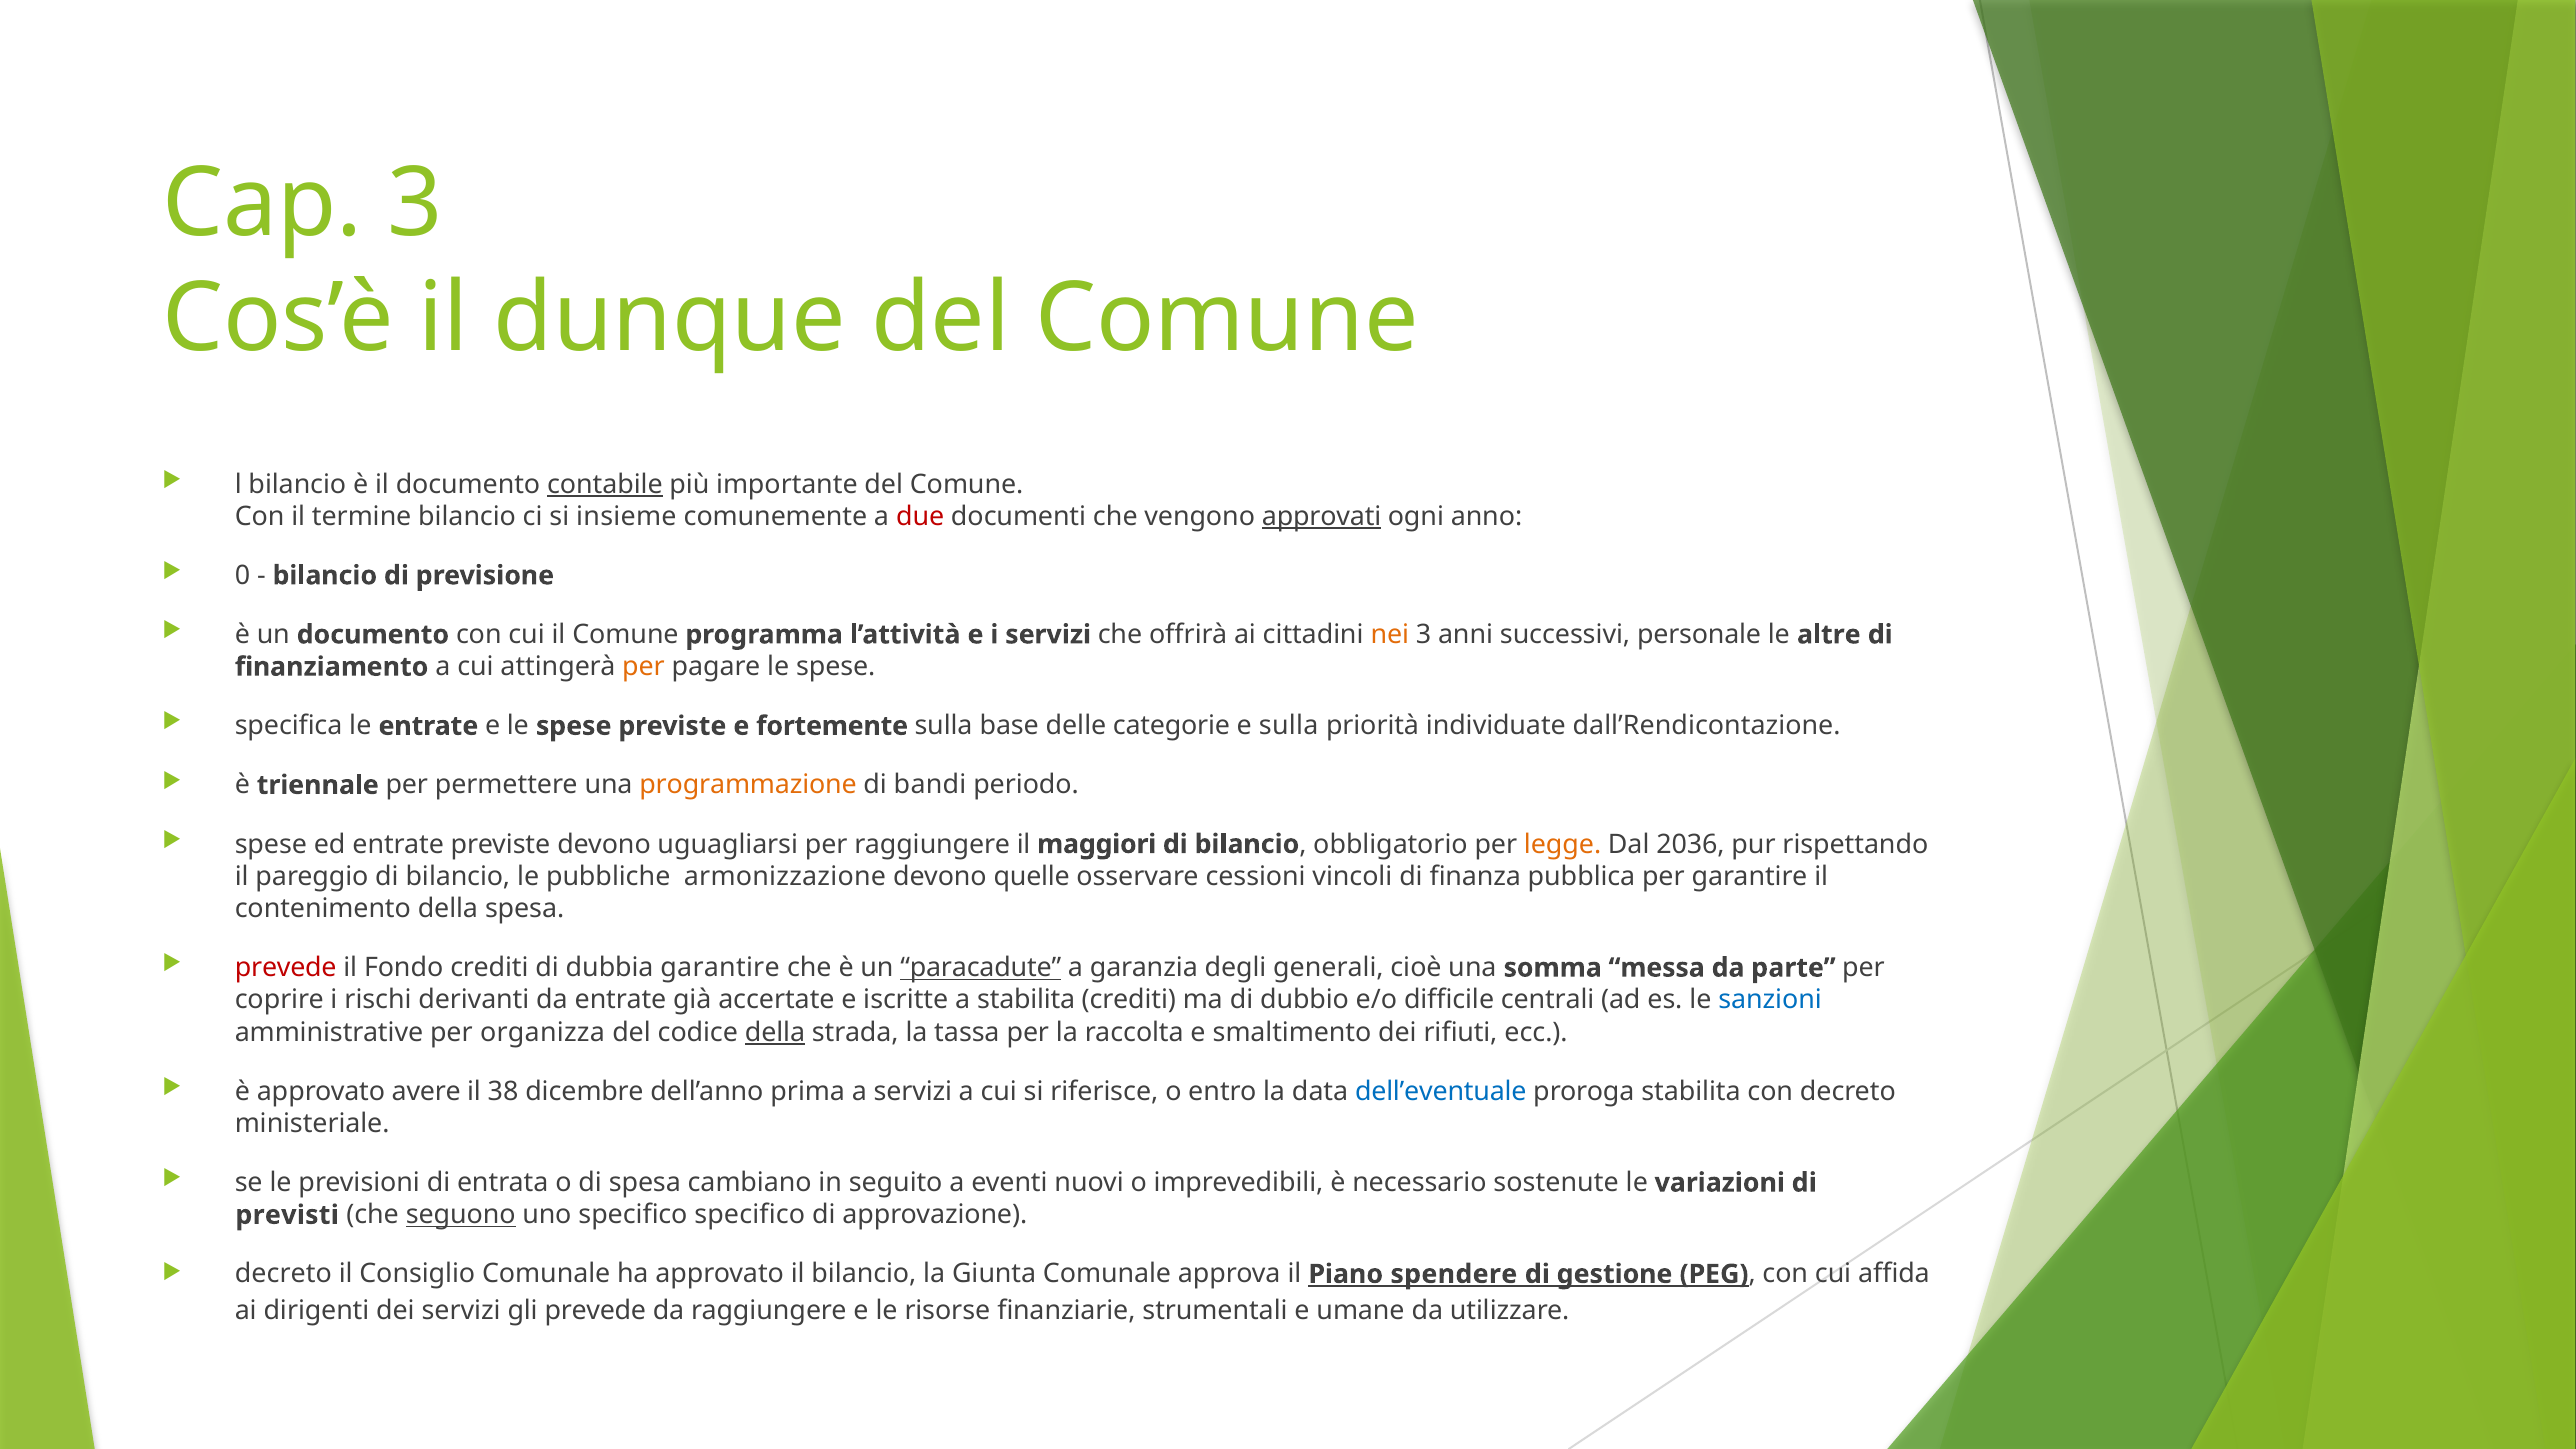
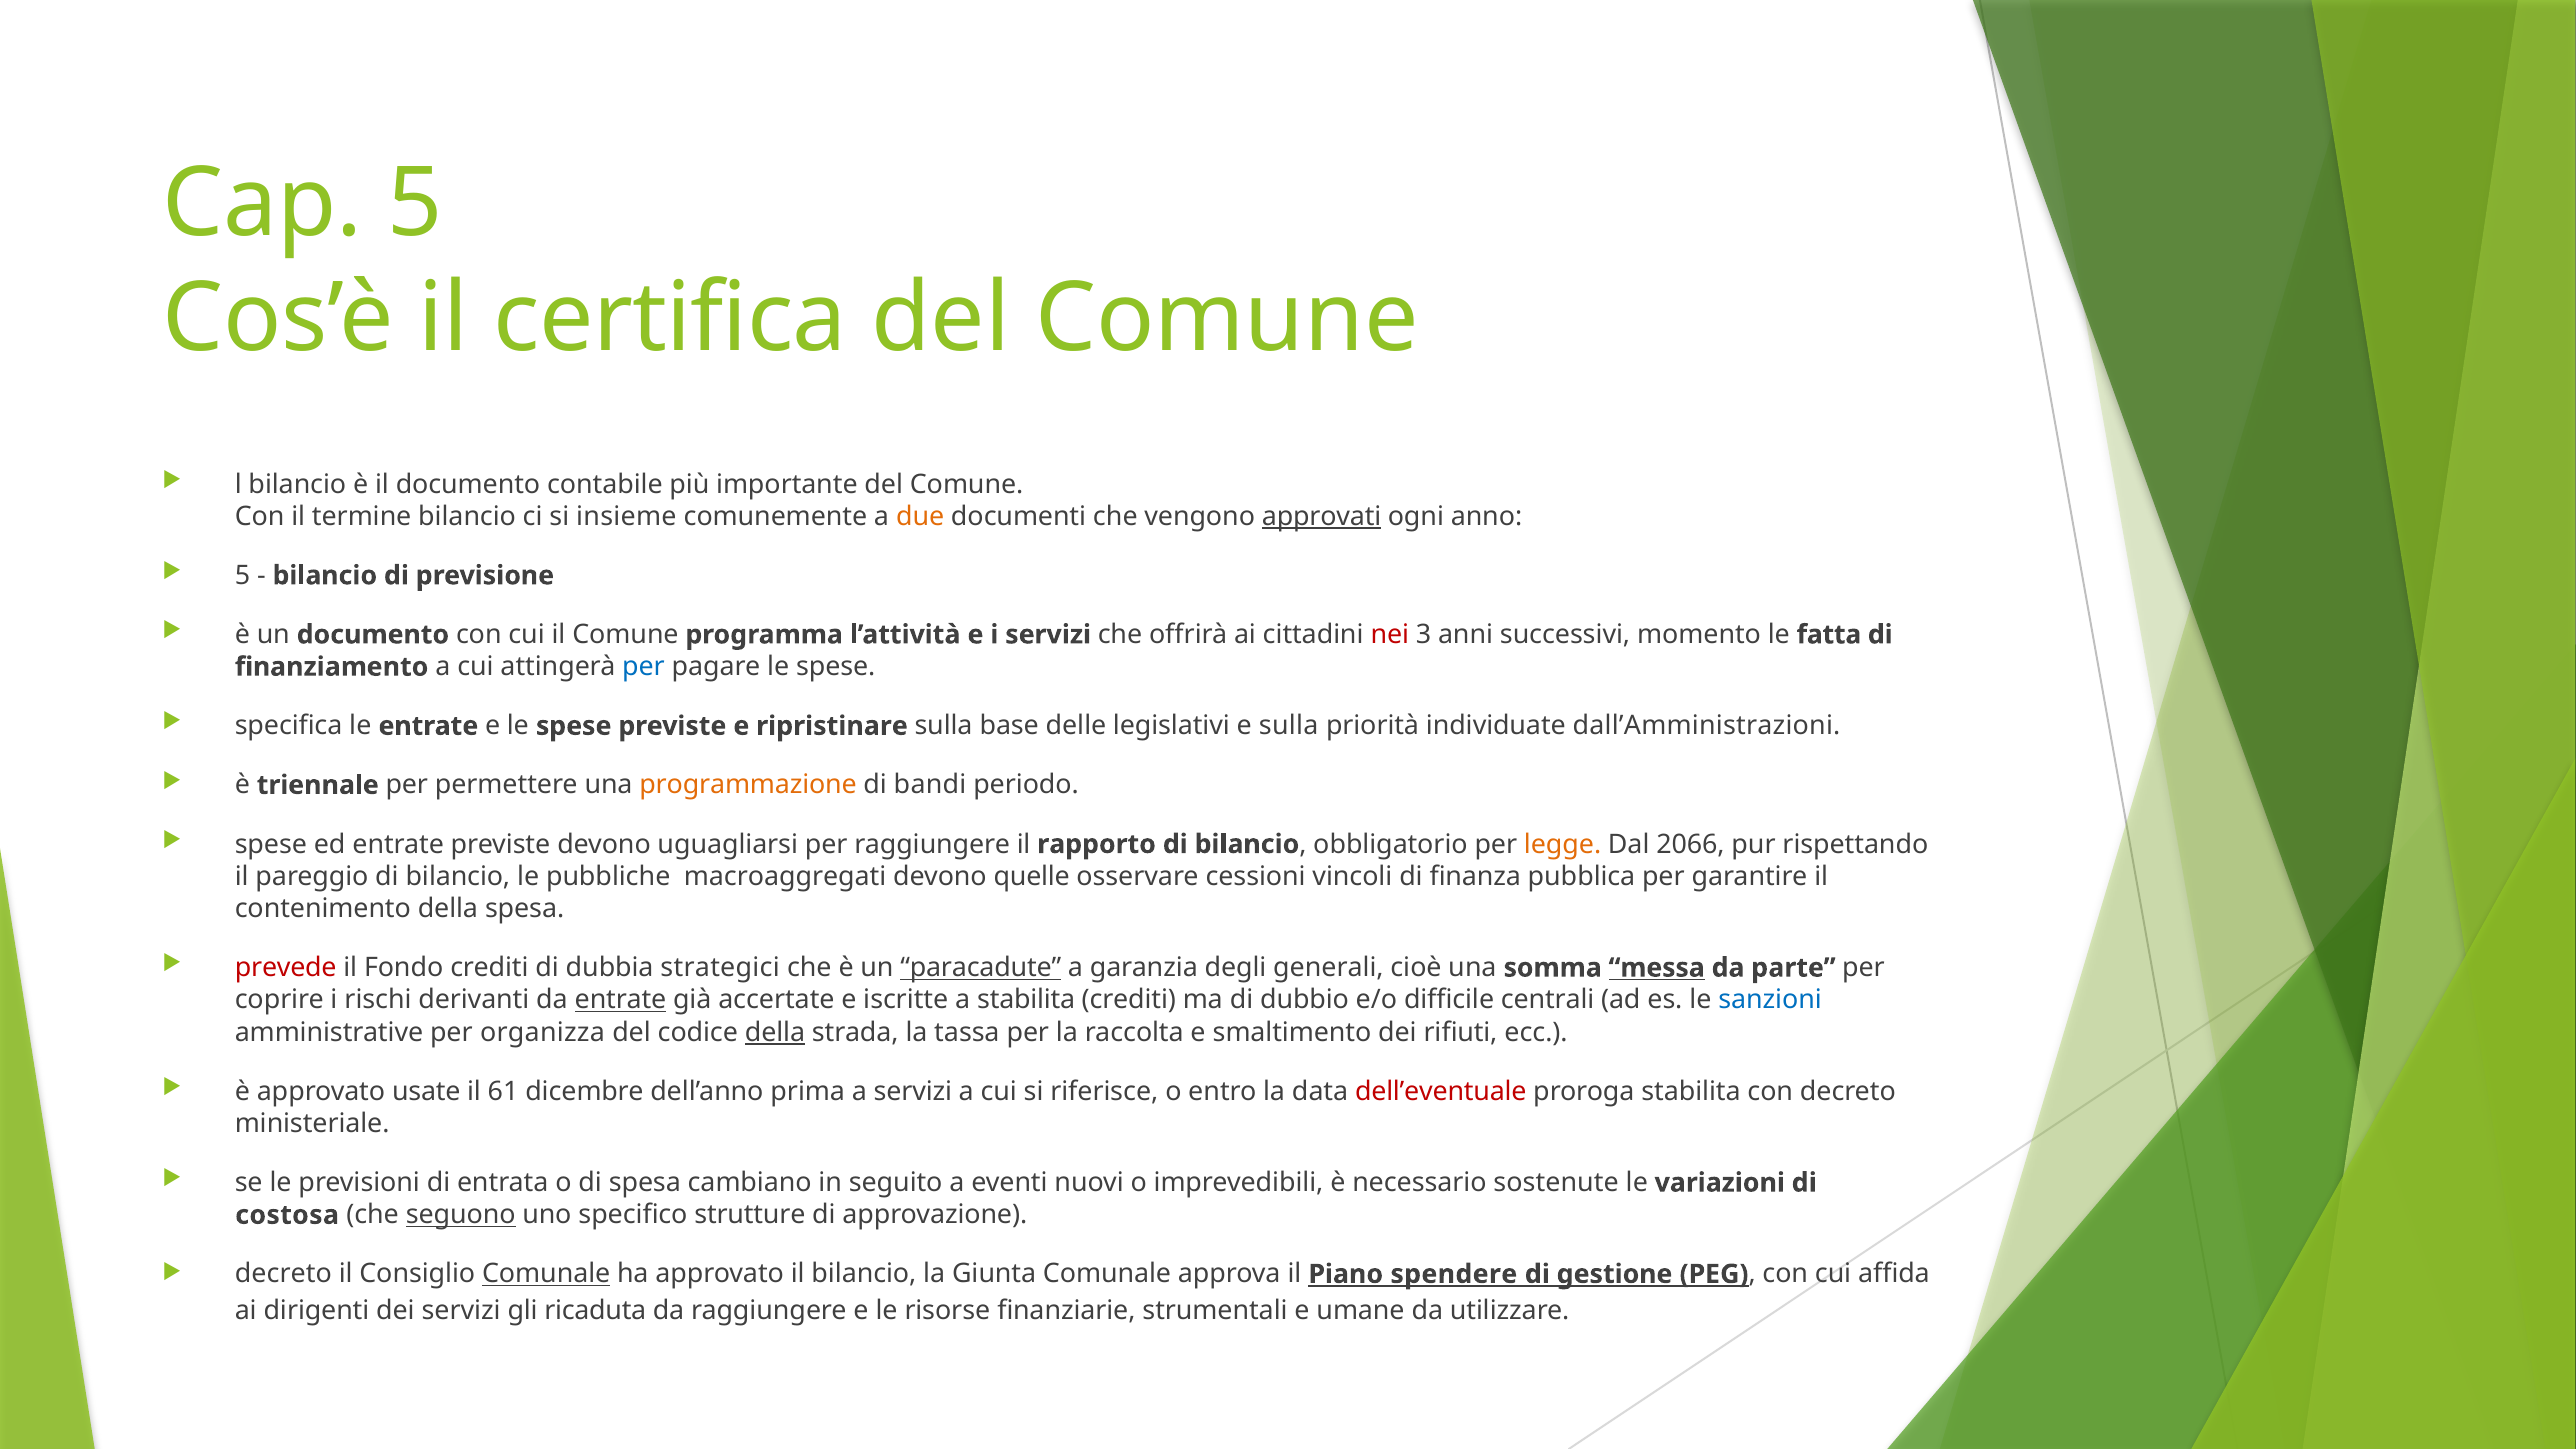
Cap 3: 3 -> 5
dunque: dunque -> certifica
contabile underline: present -> none
due colour: red -> orange
0 at (243, 576): 0 -> 5
nei colour: orange -> red
personale: personale -> momento
altre: altre -> fatta
per at (643, 667) colour: orange -> blue
fortemente: fortemente -> ripristinare
categorie: categorie -> legislativi
dall’Rendicontazione: dall’Rendicontazione -> dall’Amministrazioni
maggiori: maggiori -> rapporto
2036: 2036 -> 2066
armonizzazione: armonizzazione -> macroaggregati
dubbia garantire: garantire -> strategici
messa underline: none -> present
entrate at (621, 1000) underline: none -> present
avere: avere -> usate
38: 38 -> 61
dell’eventuale colour: blue -> red
previsti: previsti -> costosa
specifico specifico: specifico -> strutture
Comunale at (546, 1274) underline: none -> present
gli prevede: prevede -> ricaduta
